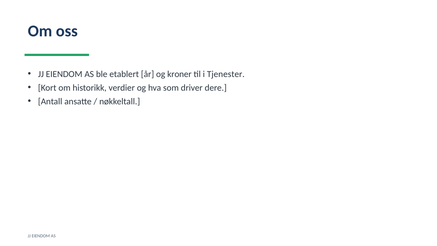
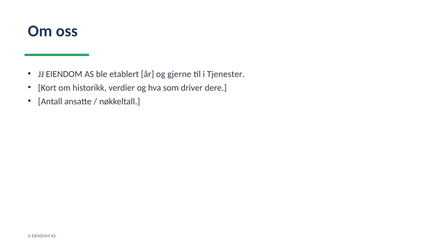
kroner: kroner -> gjerne
